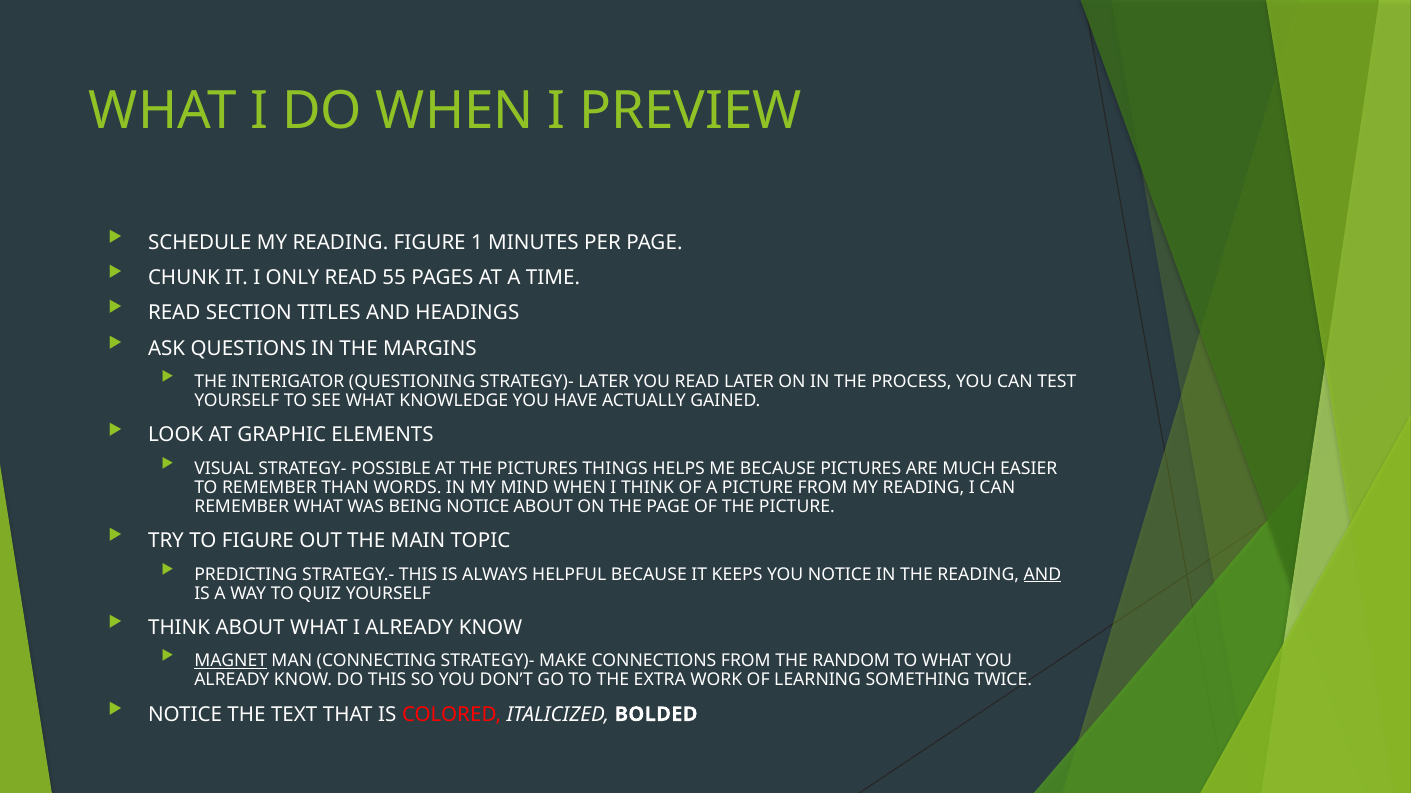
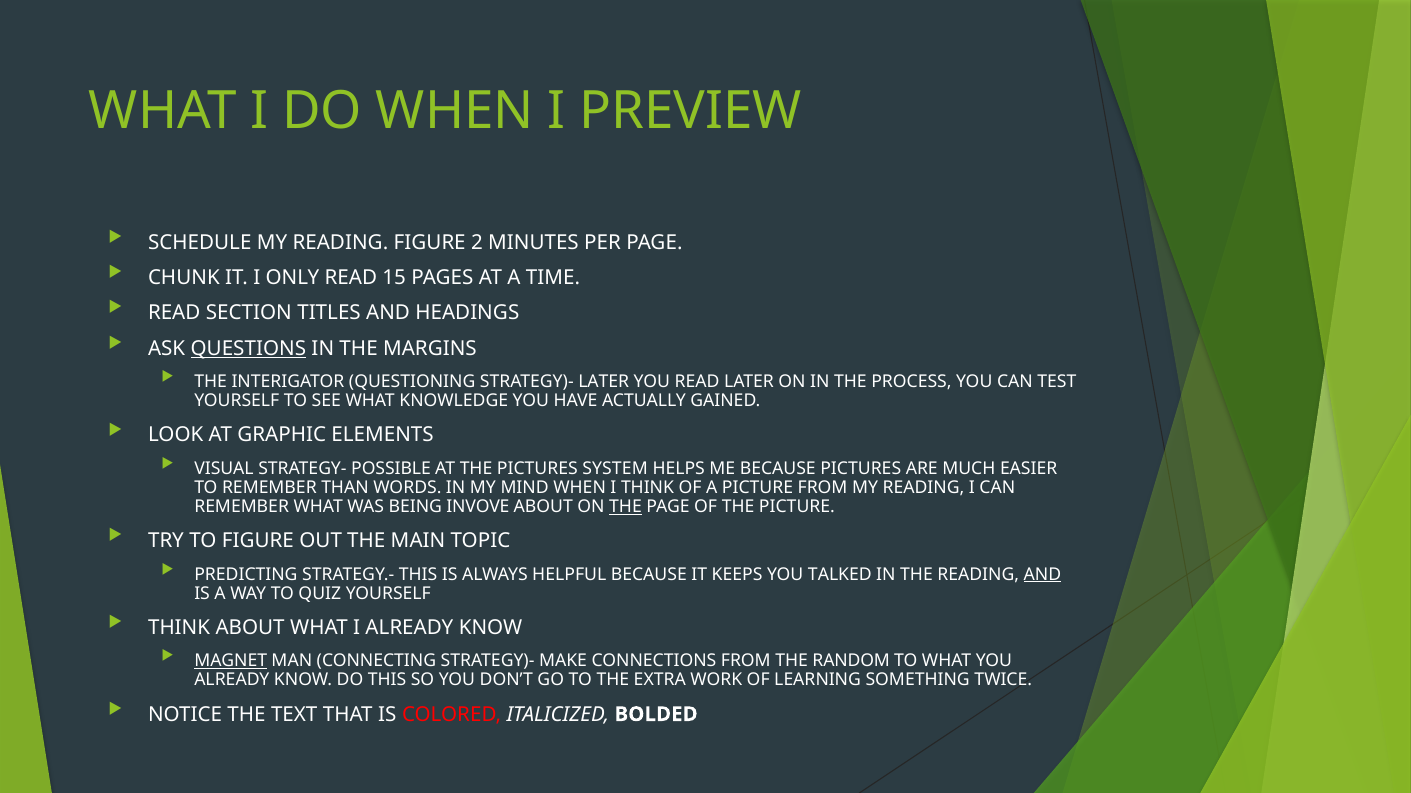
1: 1 -> 2
55: 55 -> 15
QUESTIONS underline: none -> present
THINGS: THINGS -> SYSTEM
BEING NOTICE: NOTICE -> INVOVE
THE at (626, 507) underline: none -> present
YOU NOTICE: NOTICE -> TALKED
